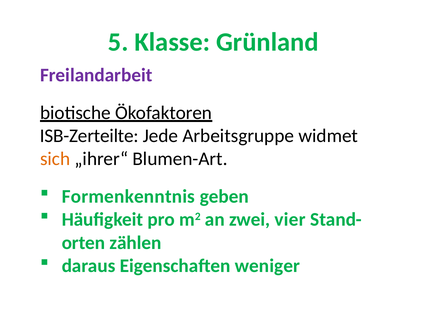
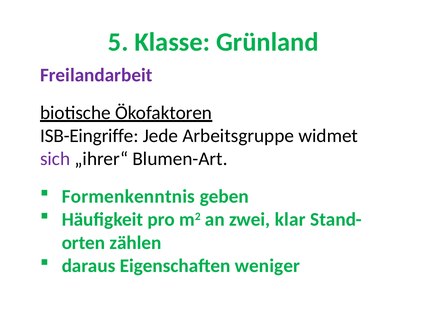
ISB-Zerteilte: ISB-Zerteilte -> ISB-Eingriffe
sich colour: orange -> purple
vier: vier -> klar
